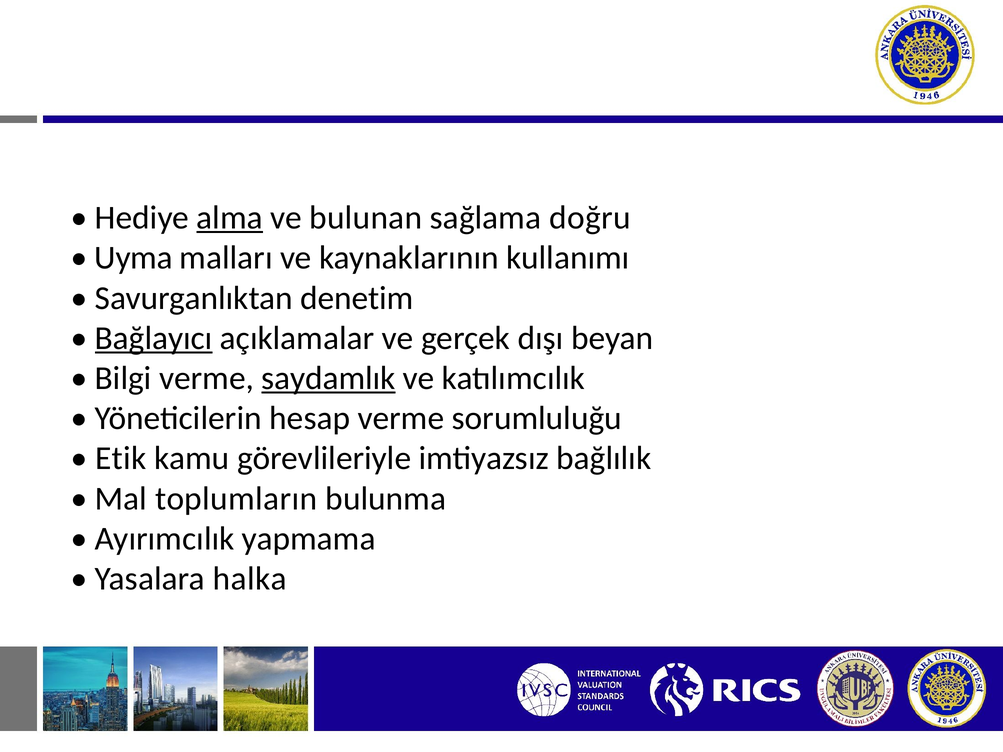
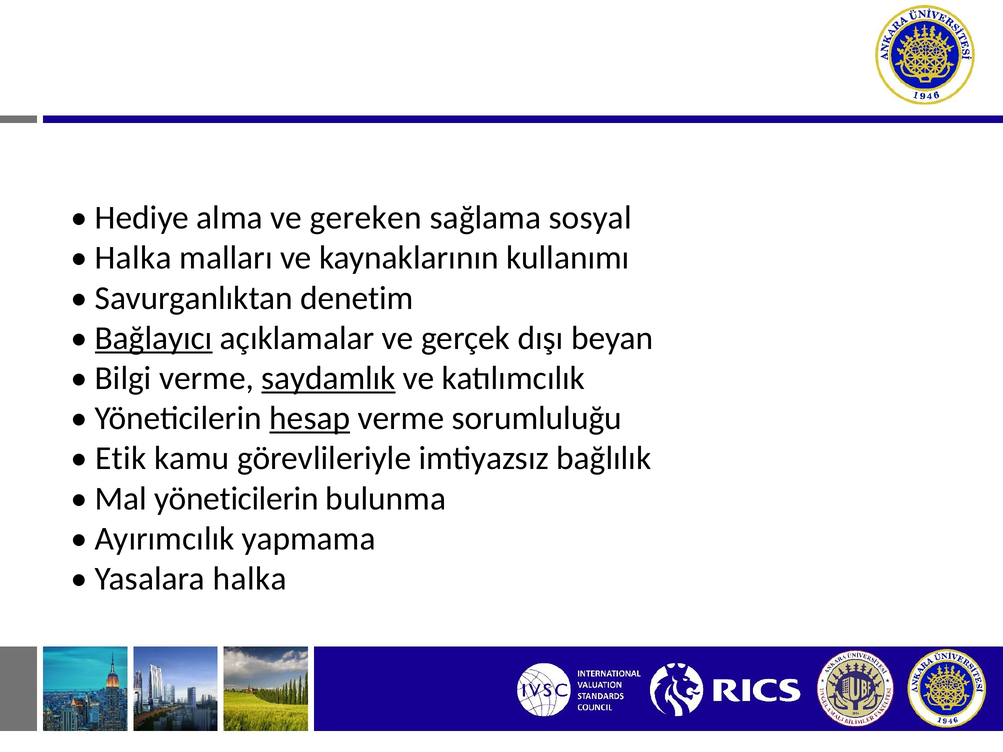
alma underline: present -> none
bulunan: bulunan -> gereken
doğru: doğru -> sosyal
Uyma at (134, 258): Uyma -> Halka
hesap underline: none -> present
Mal toplumların: toplumların -> yöneticilerin
